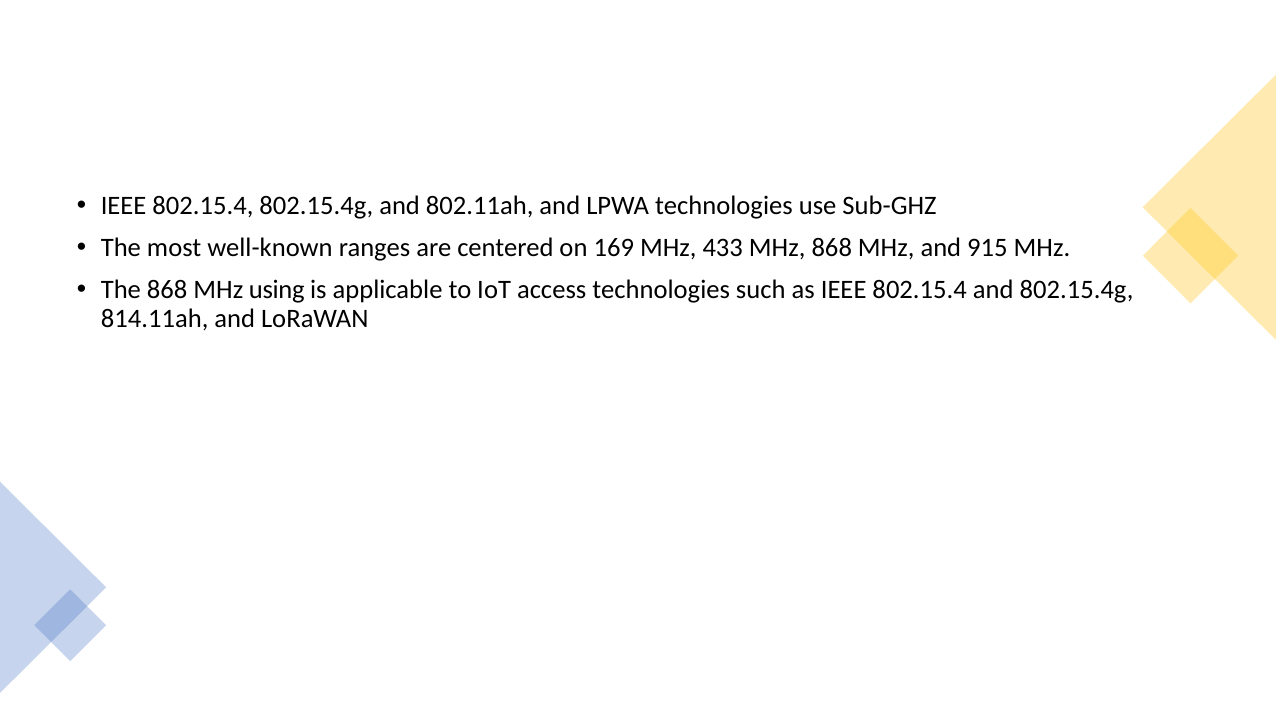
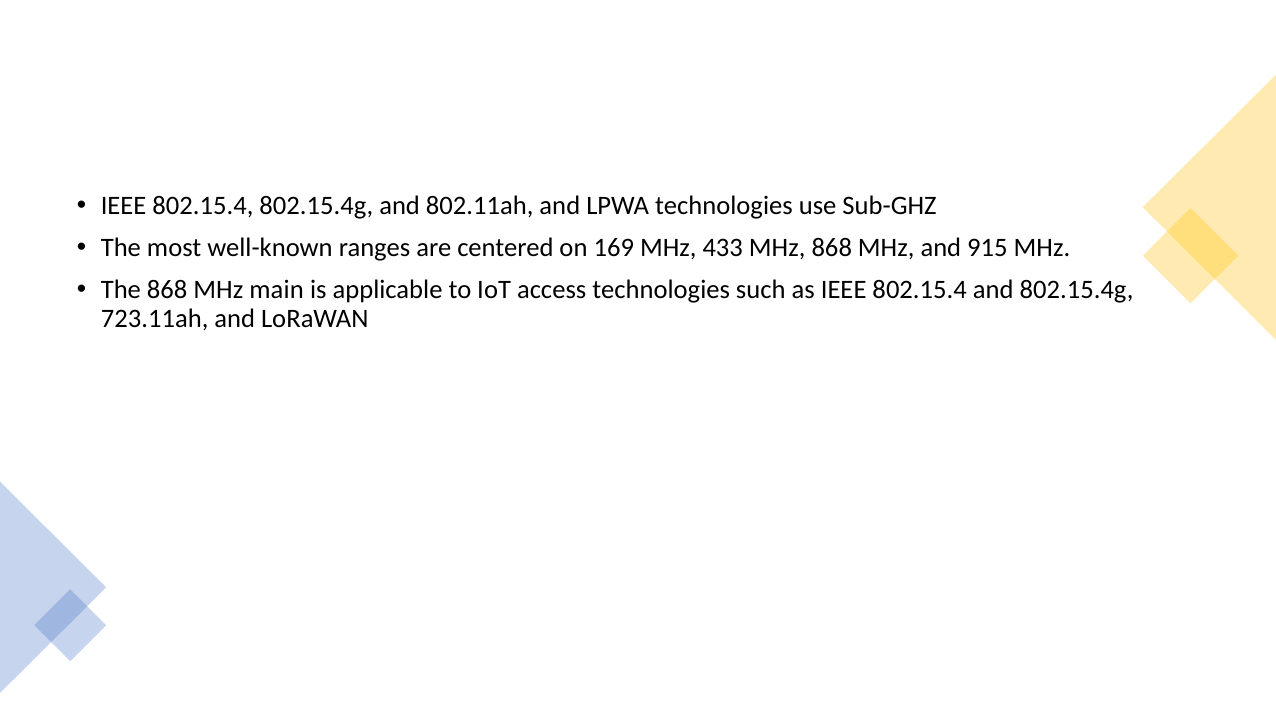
using: using -> main
814.11ah: 814.11ah -> 723.11ah
